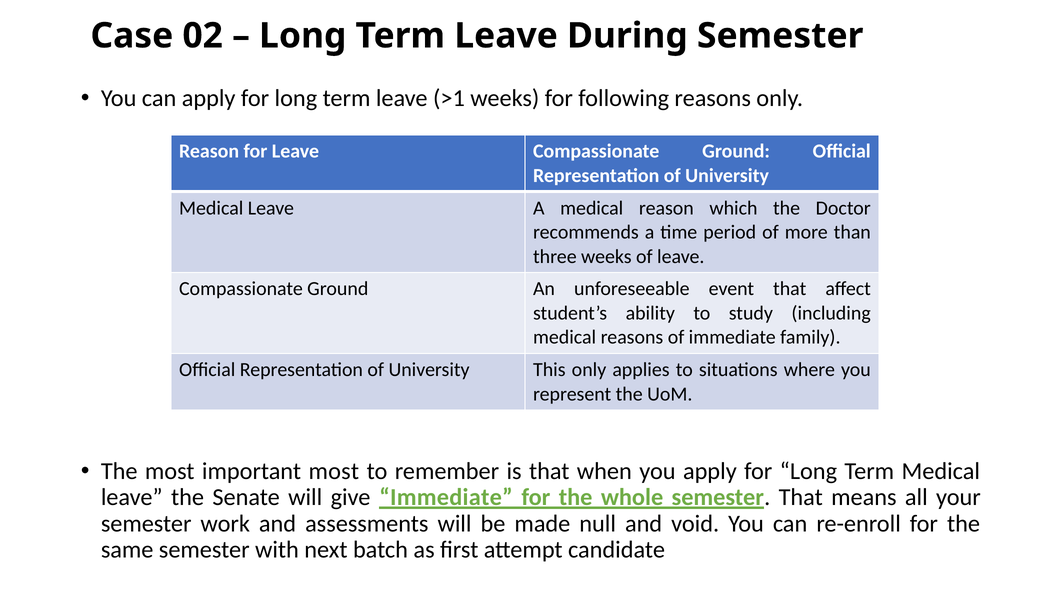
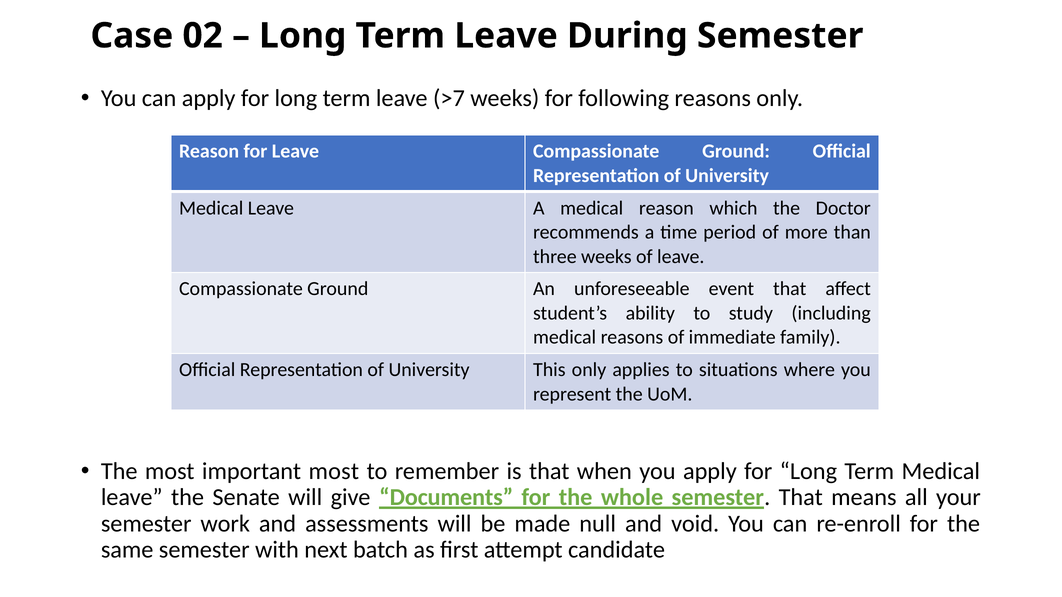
>1: >1 -> >7
give Immediate: Immediate -> Documents
